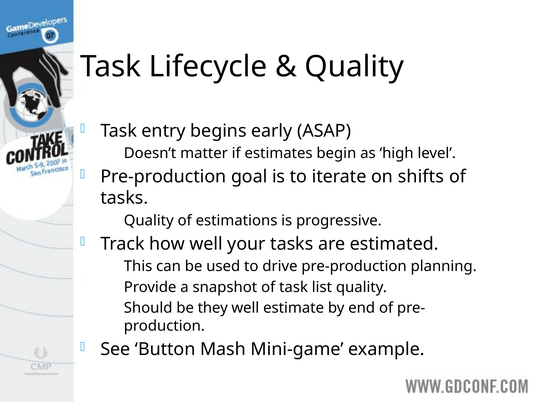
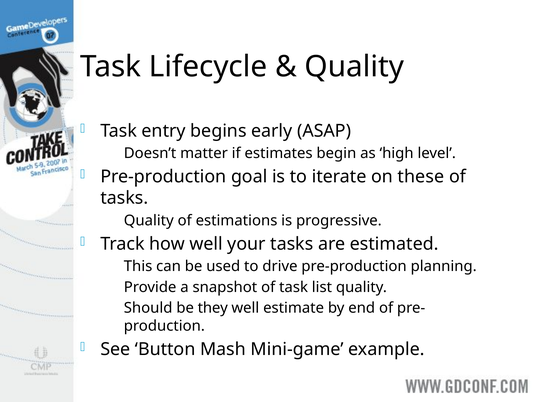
shifts: shifts -> these
